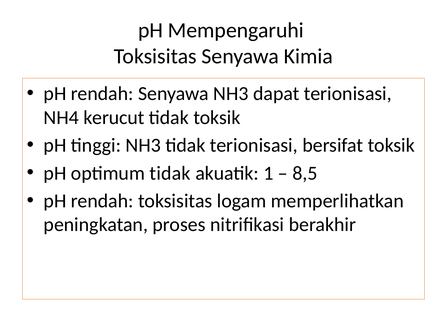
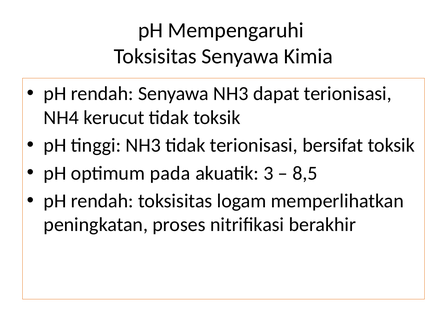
optimum tidak: tidak -> pada
1: 1 -> 3
